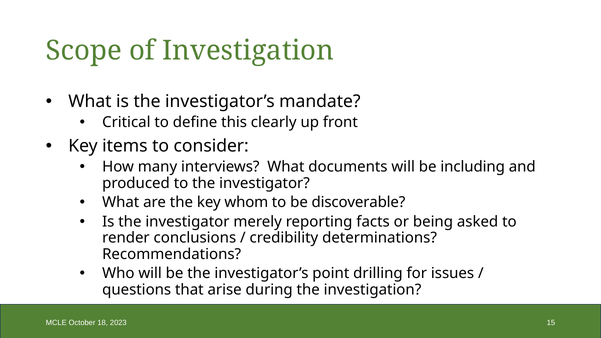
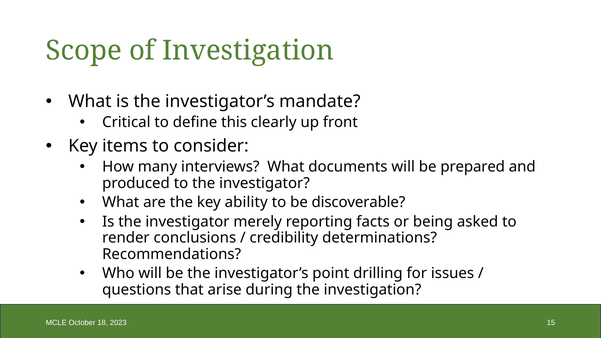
including: including -> prepared
whom: whom -> ability
